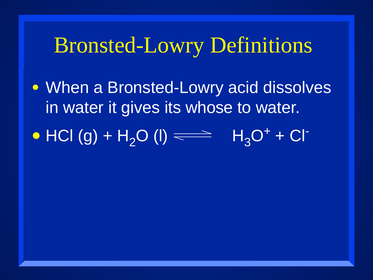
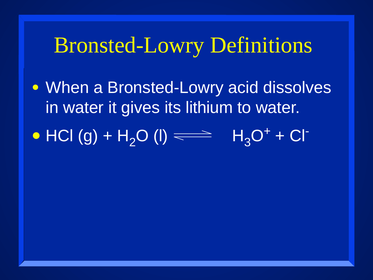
whose: whose -> lithium
